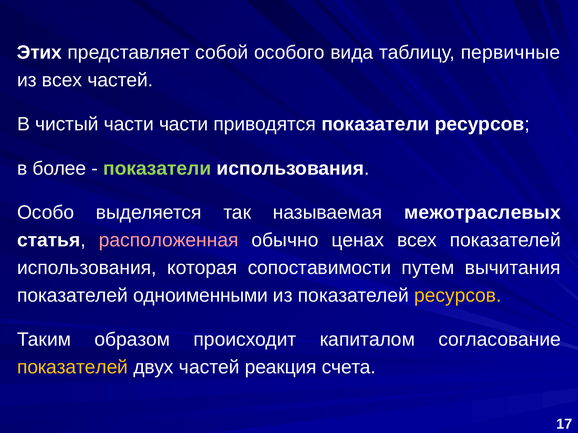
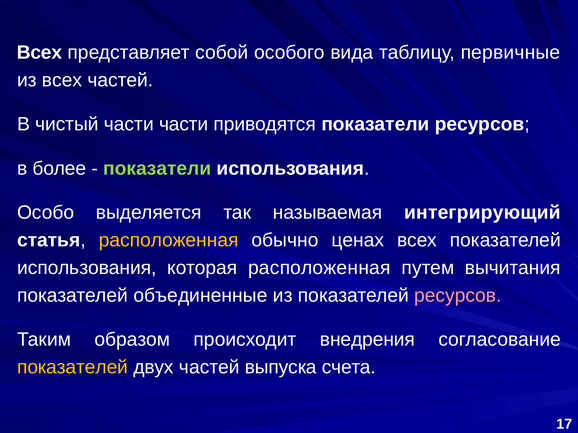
Этих at (39, 53): Этих -> Всех
межотраслевых: межотраслевых -> интегрирующий
расположенная at (169, 240) colour: pink -> yellow
которая сопоставимости: сопоставимости -> расположенная
одноименными: одноименными -> объединенные
ресурсов at (458, 296) colour: yellow -> pink
капиталом: капиталом -> внедрения
реакция: реакция -> выпуска
